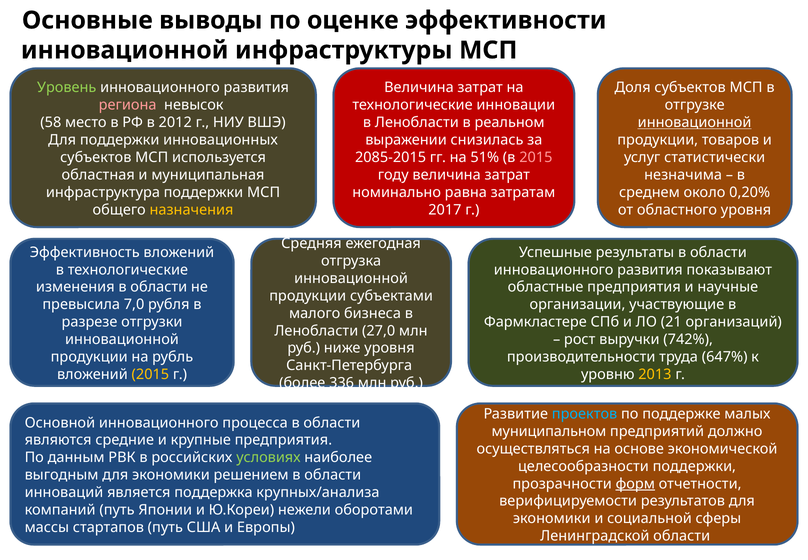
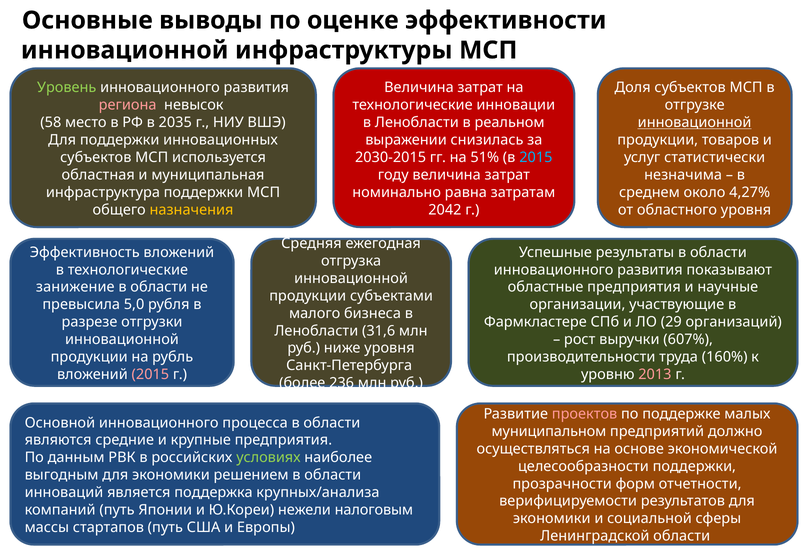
2012: 2012 -> 2035
2085-2015: 2085-2015 -> 2030-2015
2015 at (536, 157) colour: pink -> light blue
0,20%: 0,20% -> 4,27%
2017: 2017 -> 2042
изменения: изменения -> занижение
7,0: 7,0 -> 5,0
21: 21 -> 29
27,0: 27,0 -> 31,6
742%: 742% -> 607%
647%: 647% -> 160%
2015 at (150, 374) colour: yellow -> pink
2013 colour: yellow -> pink
336: 336 -> 236
проектов colour: light blue -> pink
форм underline: present -> none
оборотами: оборотами -> налоговым
